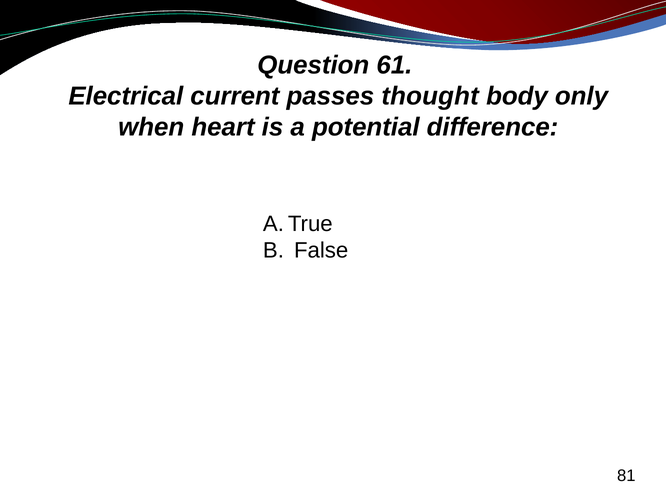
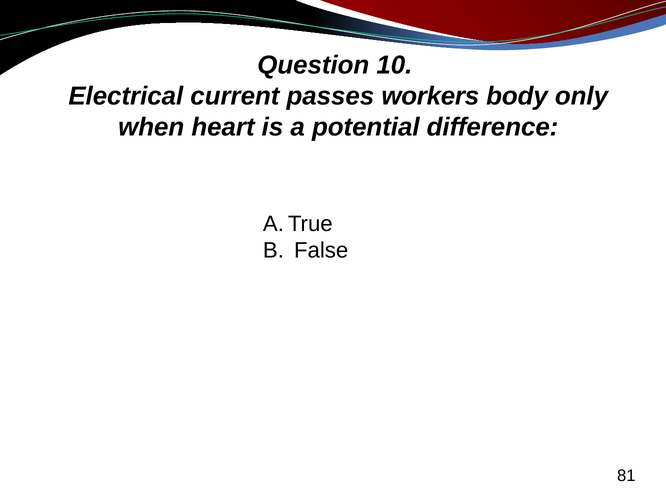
61: 61 -> 10
thought: thought -> workers
